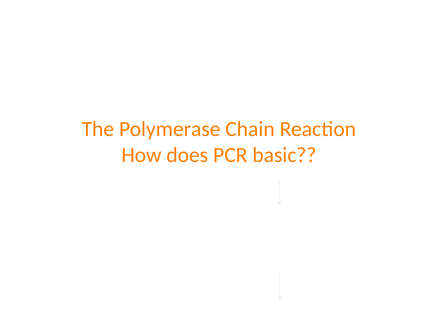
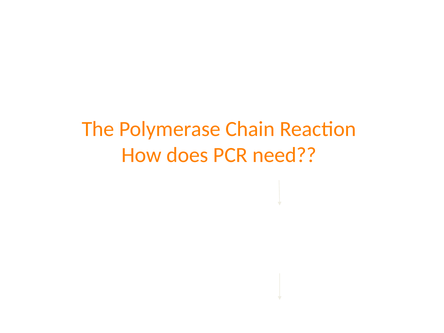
basic: basic -> need
